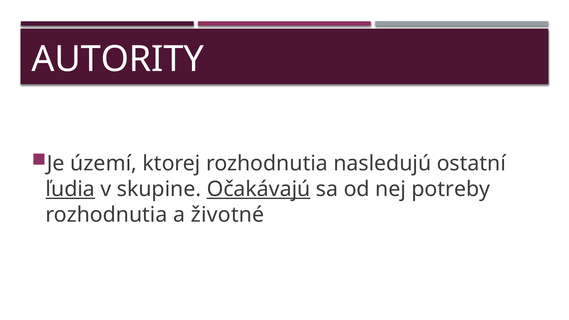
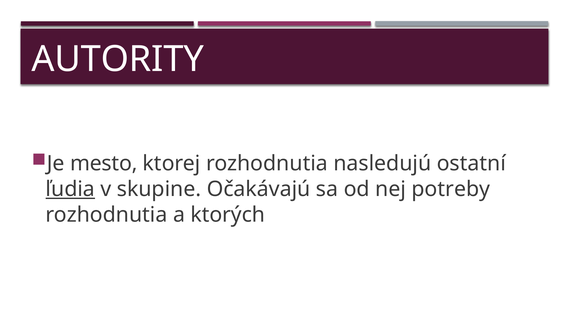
území: území -> mesto
Očakávajú underline: present -> none
životné: životné -> ktorých
